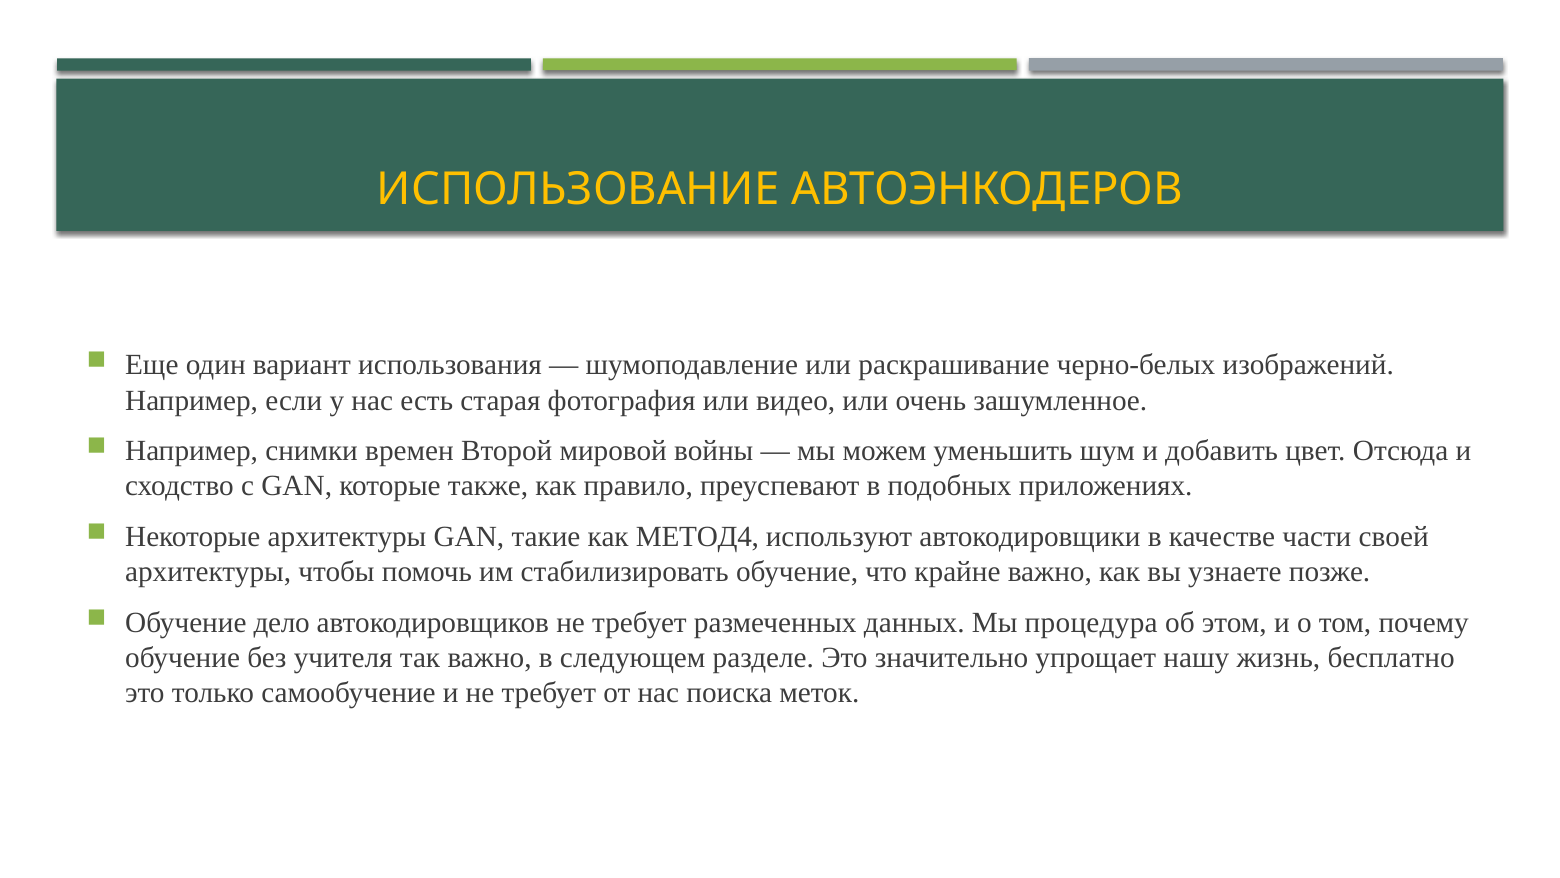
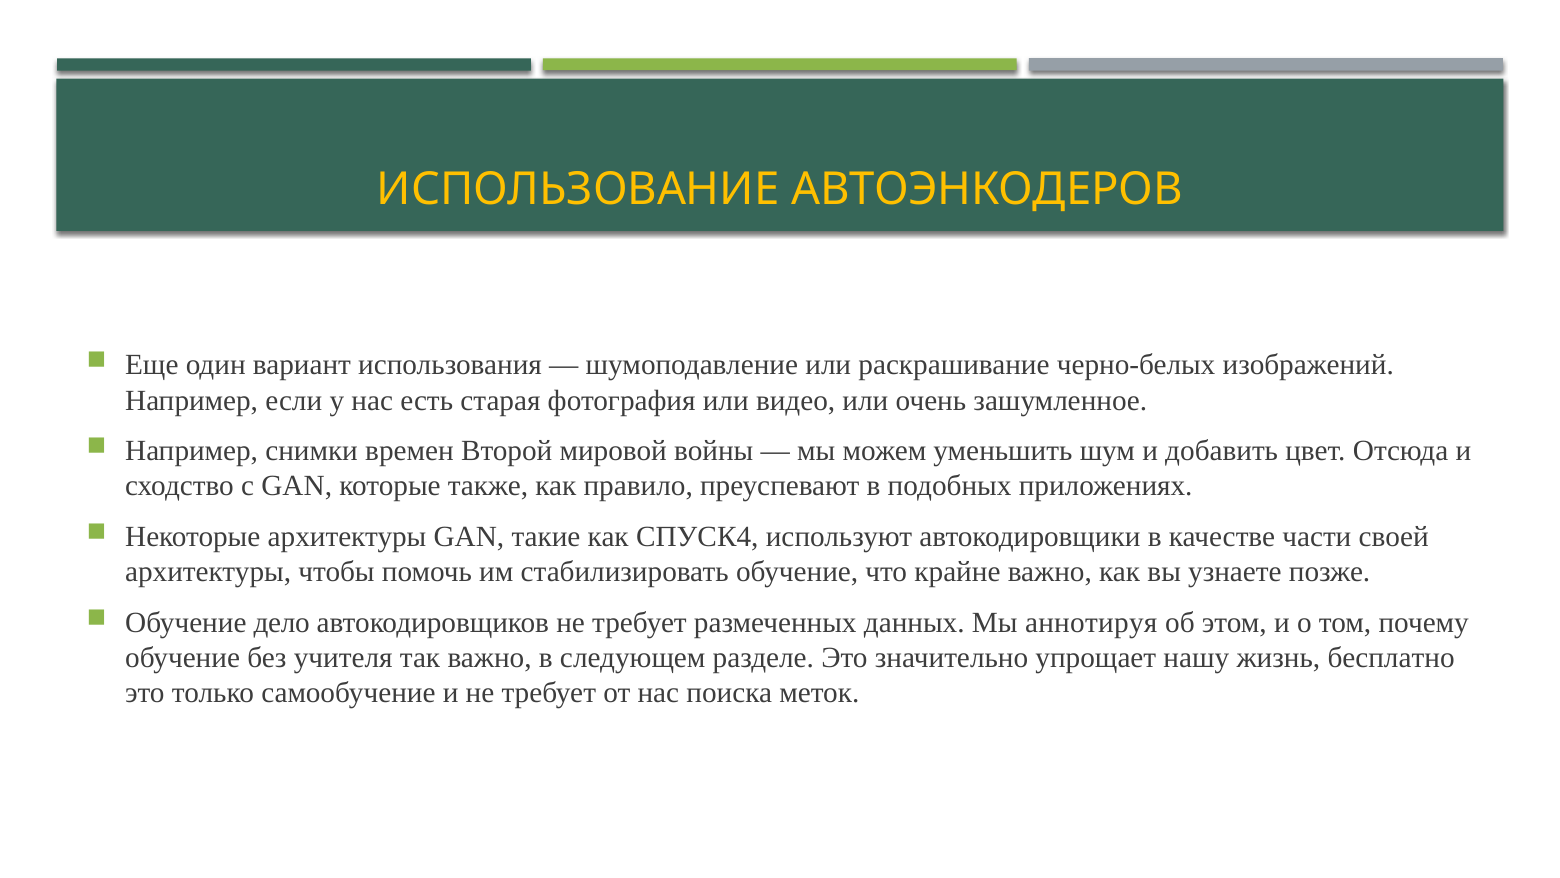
МЕТОД4: МЕТОД4 -> СПУСК4
процедура: процедура -> аннотируя
